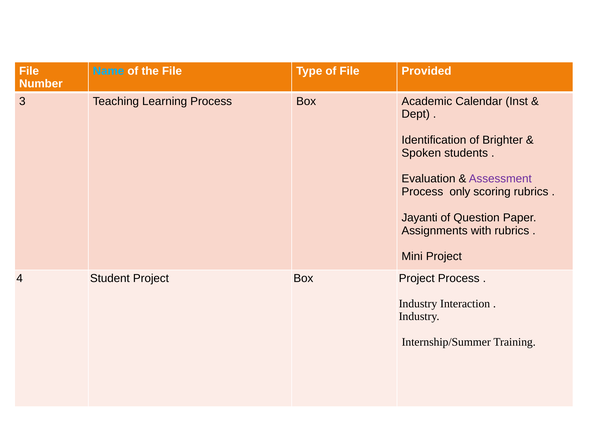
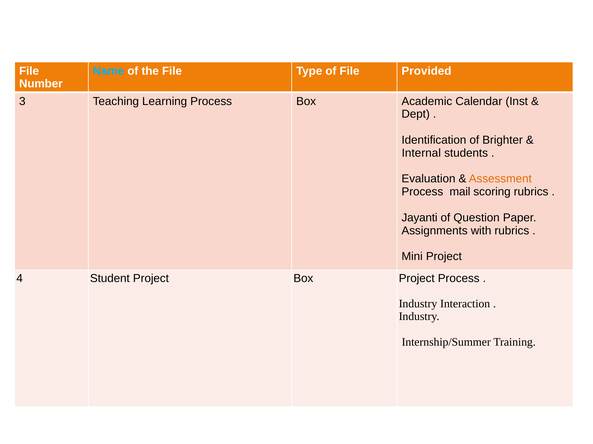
Spoken: Spoken -> Internal
Assessment colour: purple -> orange
only: only -> mail
